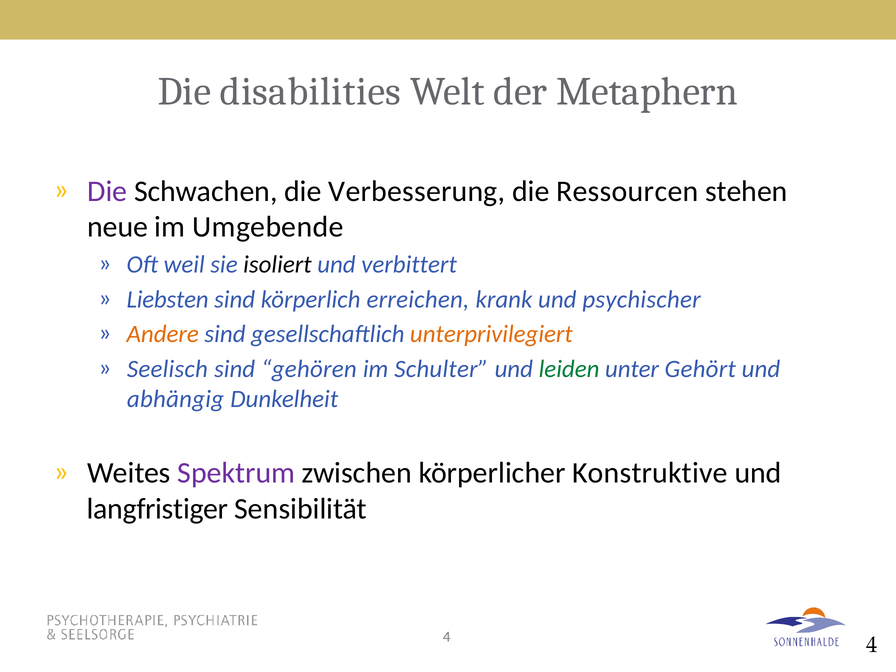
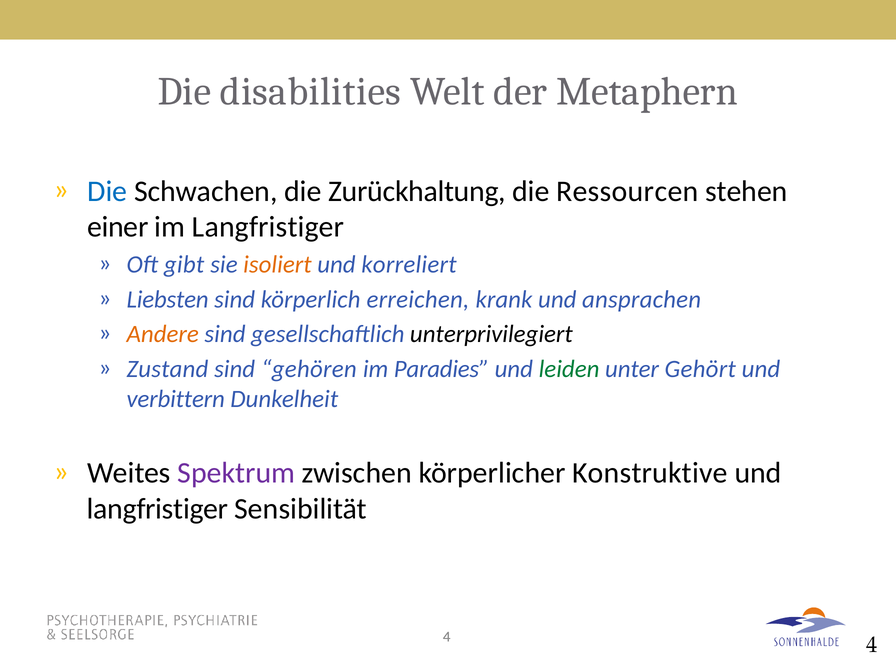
Die at (107, 191) colour: purple -> blue
Verbesserung: Verbesserung -> Zurückhaltung
neue: neue -> einer
im Umgebende: Umgebende -> Langfristiger
weil: weil -> gibt
isoliert colour: black -> orange
verbittert: verbittert -> korreliert
psychischer: psychischer -> ansprachen
unterprivilegiert colour: orange -> black
Seelisch: Seelisch -> Zustand
Schulter: Schulter -> Paradies
abhängig: abhängig -> verbittern
